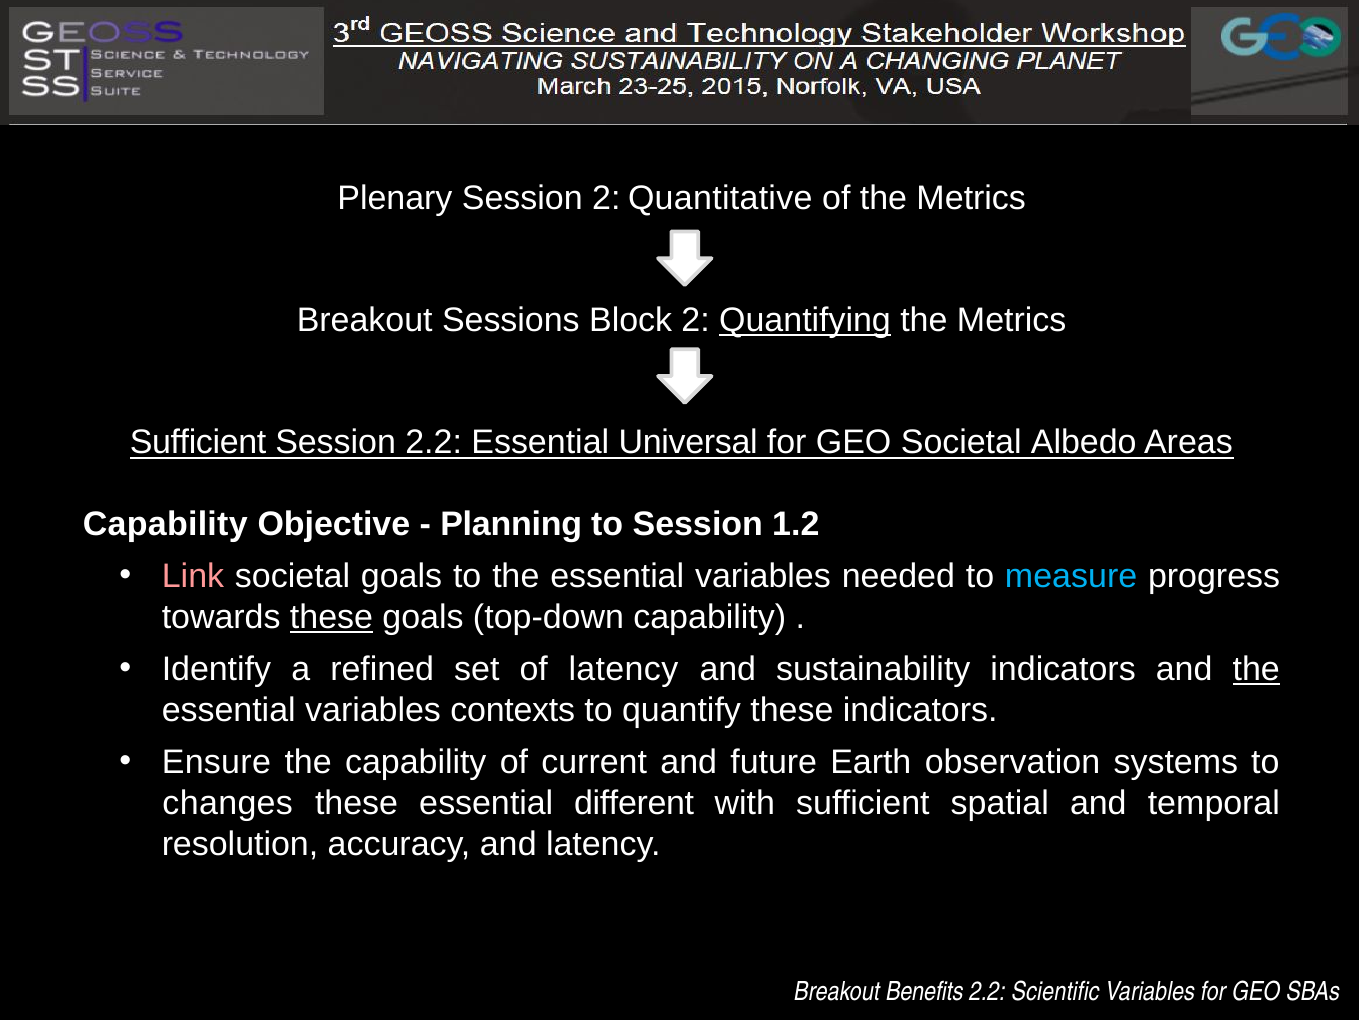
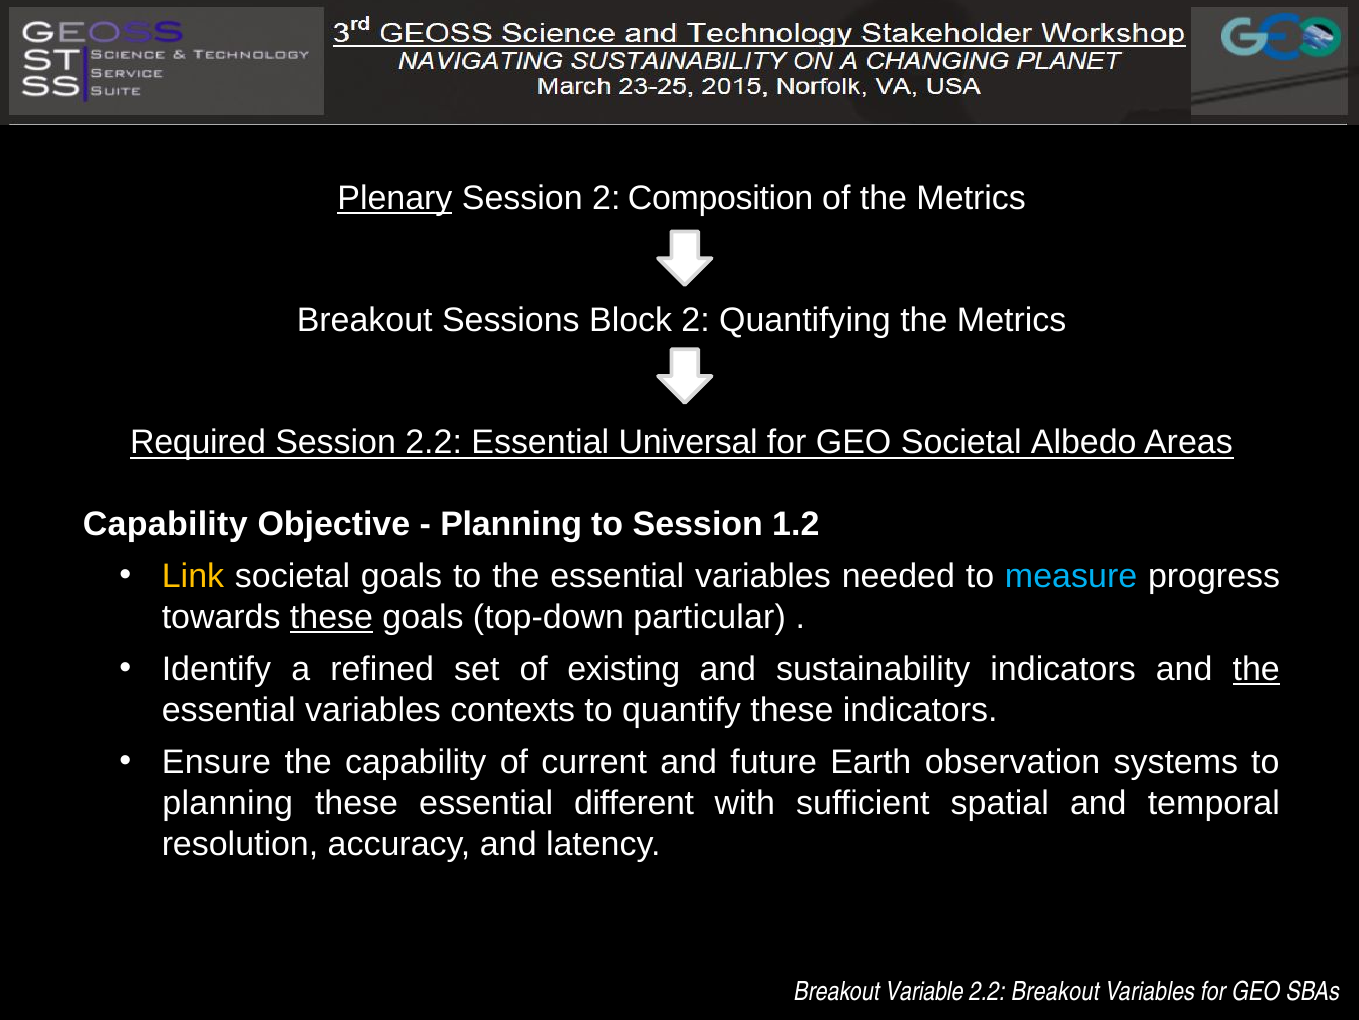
Plenary underline: none -> present
Quantitative: Quantitative -> Composition
Quantifying underline: present -> none
Sufficient at (198, 442): Sufficient -> Required
Link colour: pink -> yellow
top-down capability: capability -> particular
of latency: latency -> existing
changes at (228, 803): changes -> planning
Benefits: Benefits -> Variable
2.2 Scientific: Scientific -> Breakout
